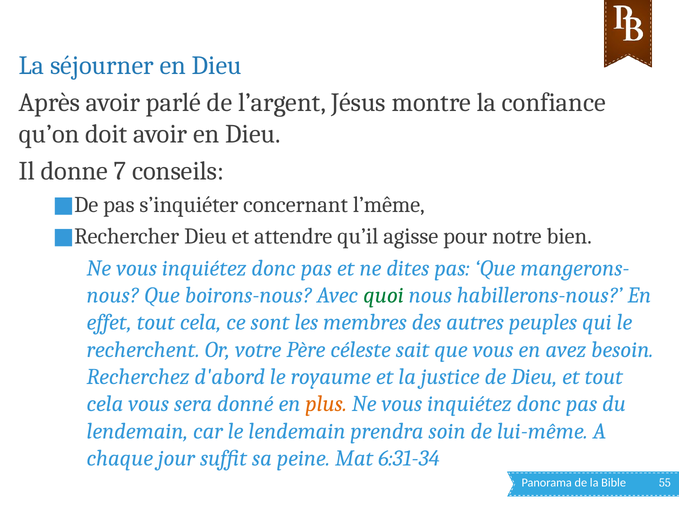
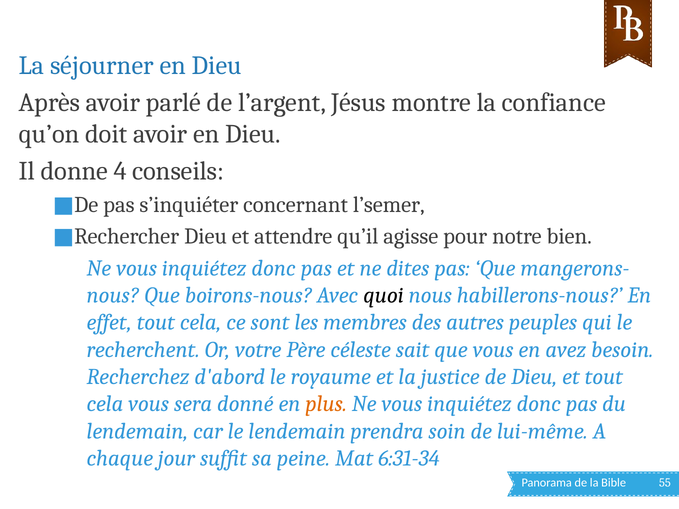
7: 7 -> 4
l’même: l’même -> l’semer
quoi colour: green -> black
